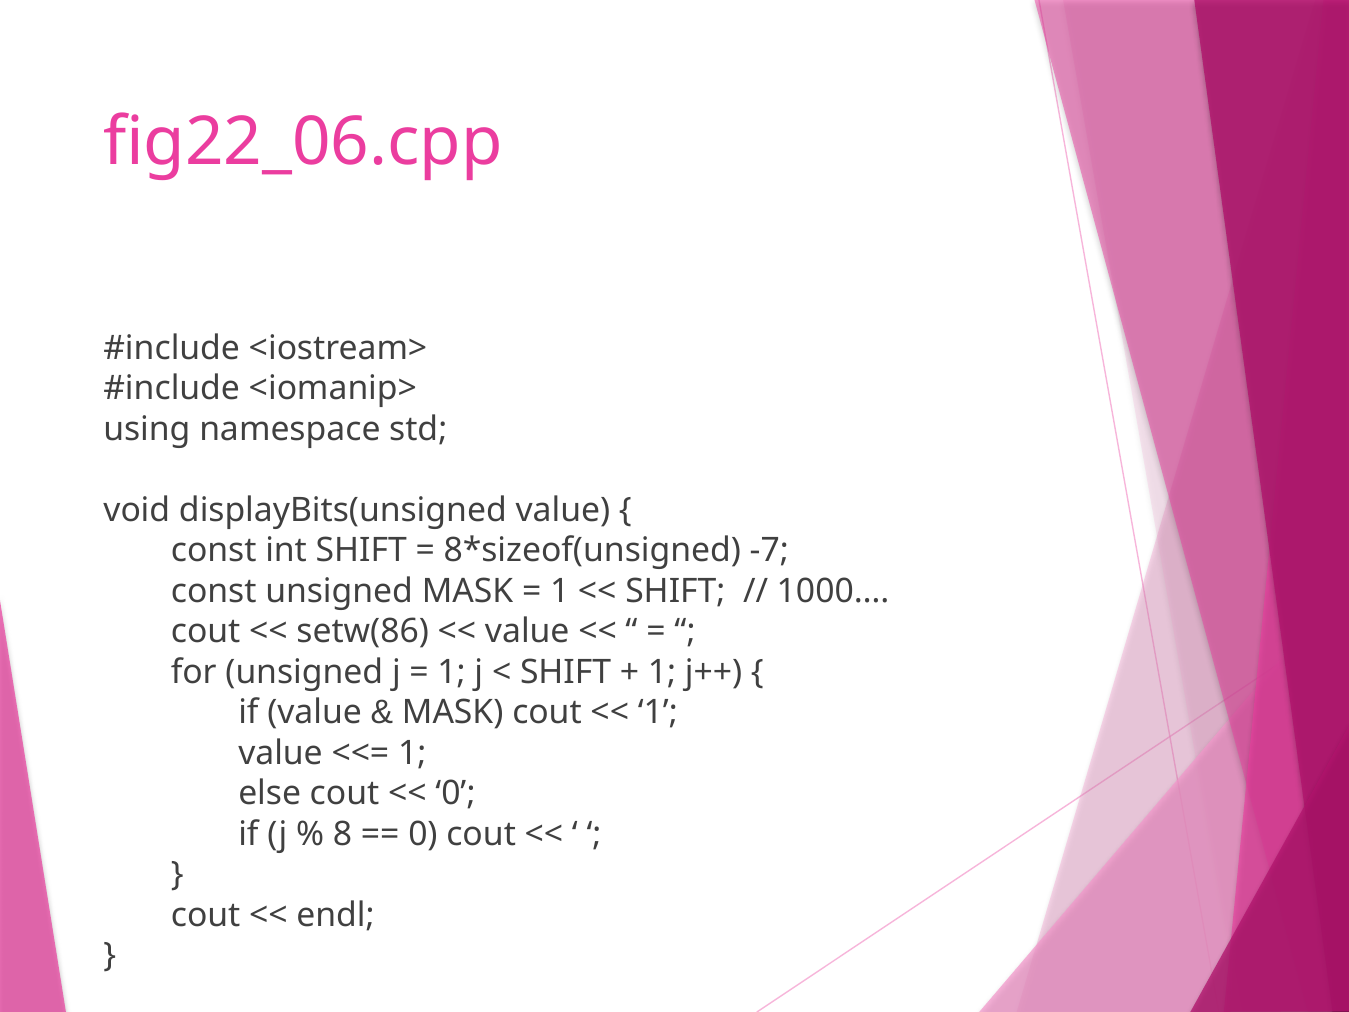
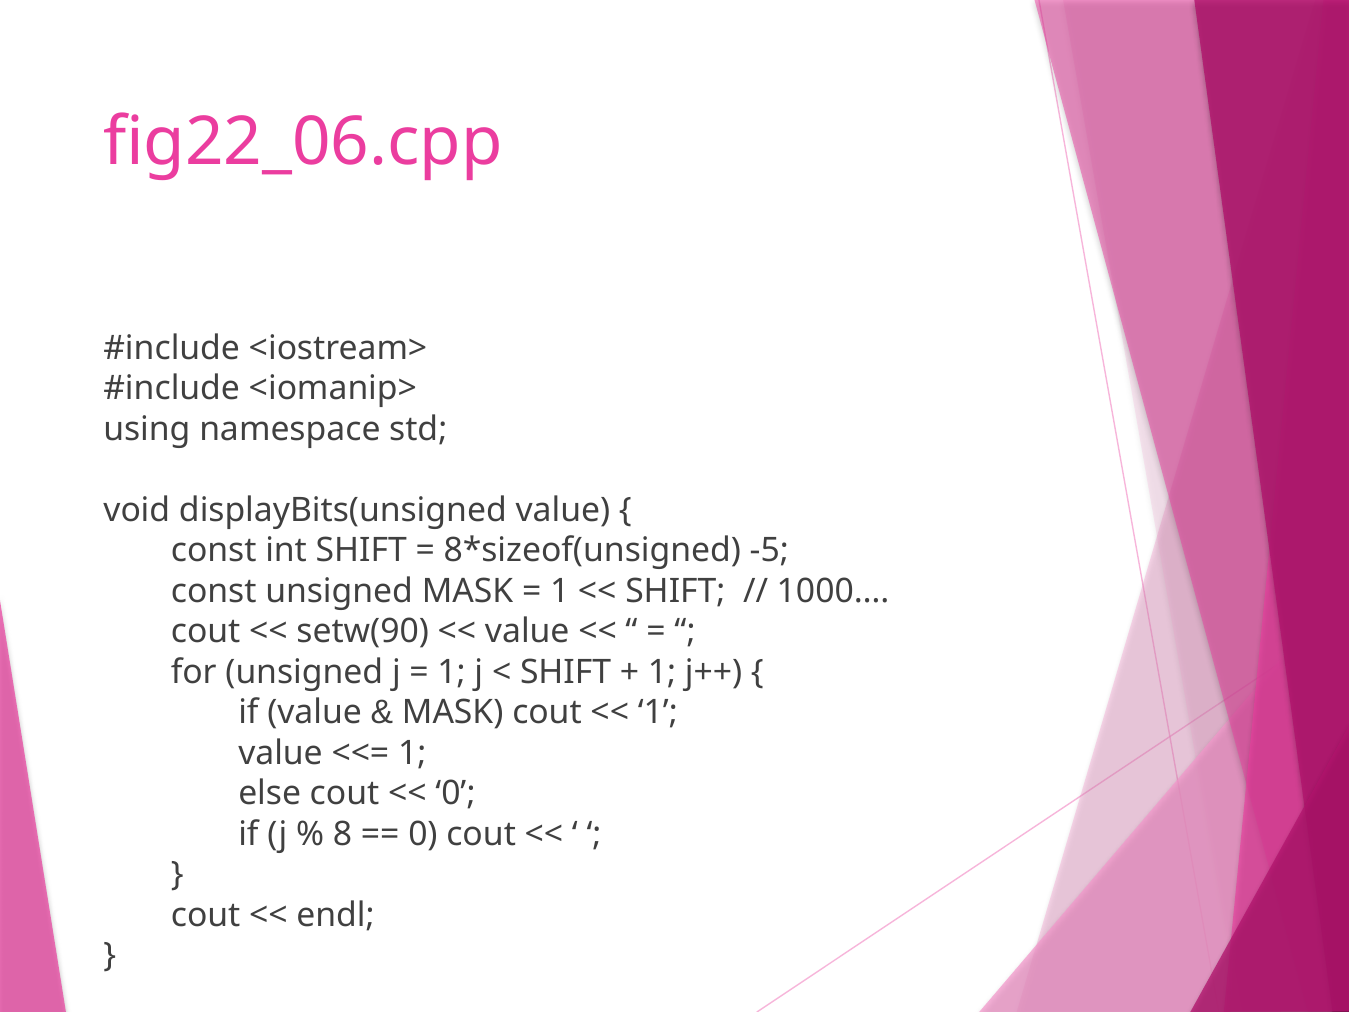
-7: -7 -> -5
setw(86: setw(86 -> setw(90
